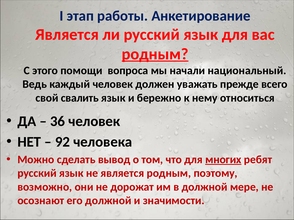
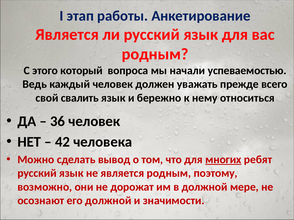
родным at (155, 54) underline: present -> none
помощи: помощи -> который
национальный: национальный -> успеваемостью
92: 92 -> 42
